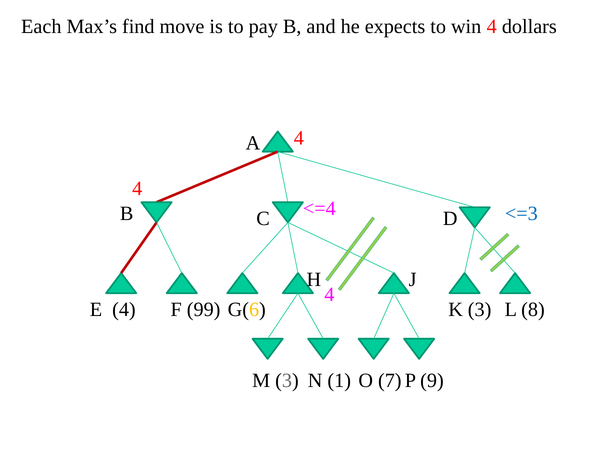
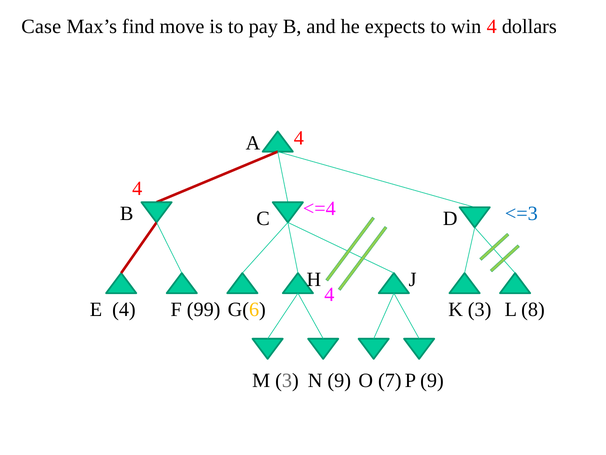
Each: Each -> Case
N 1: 1 -> 9
